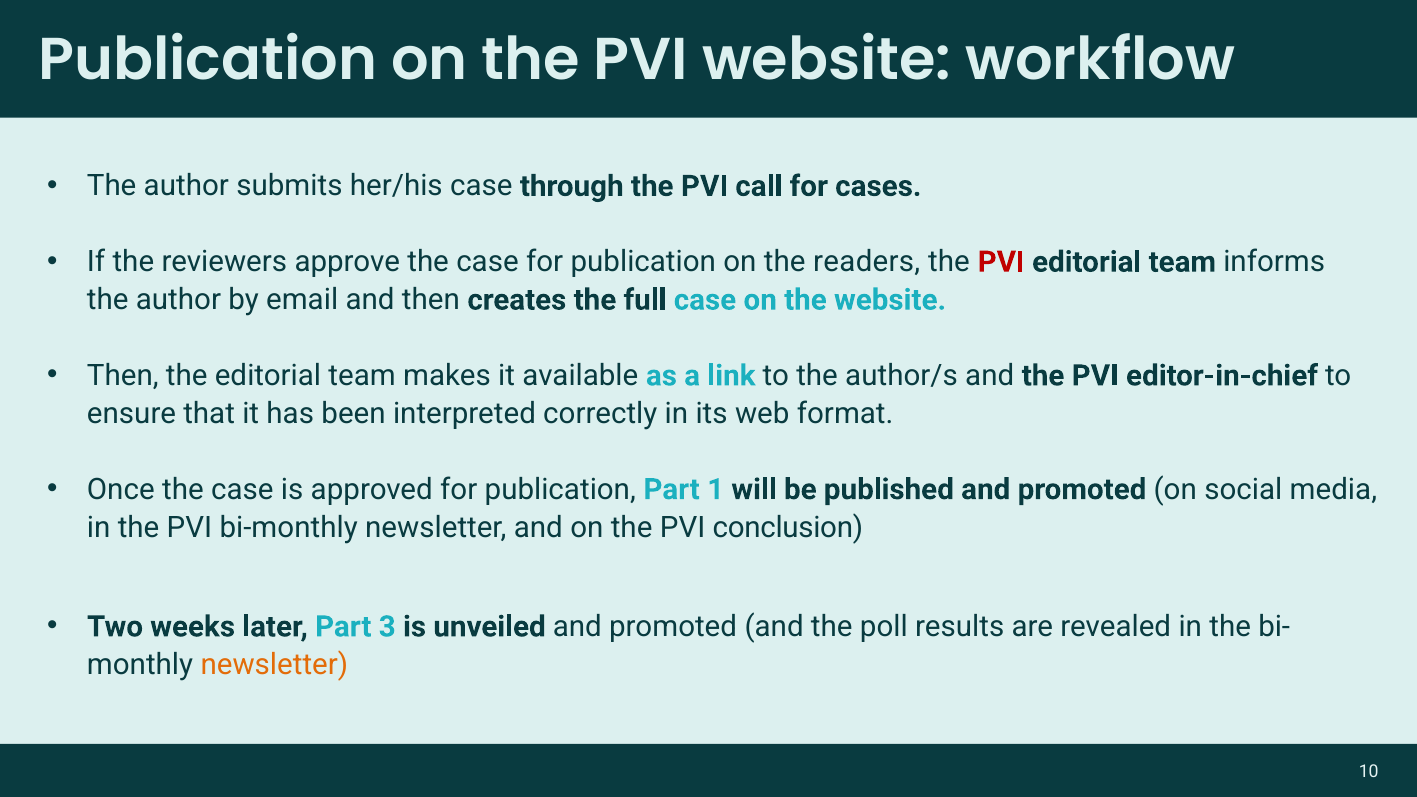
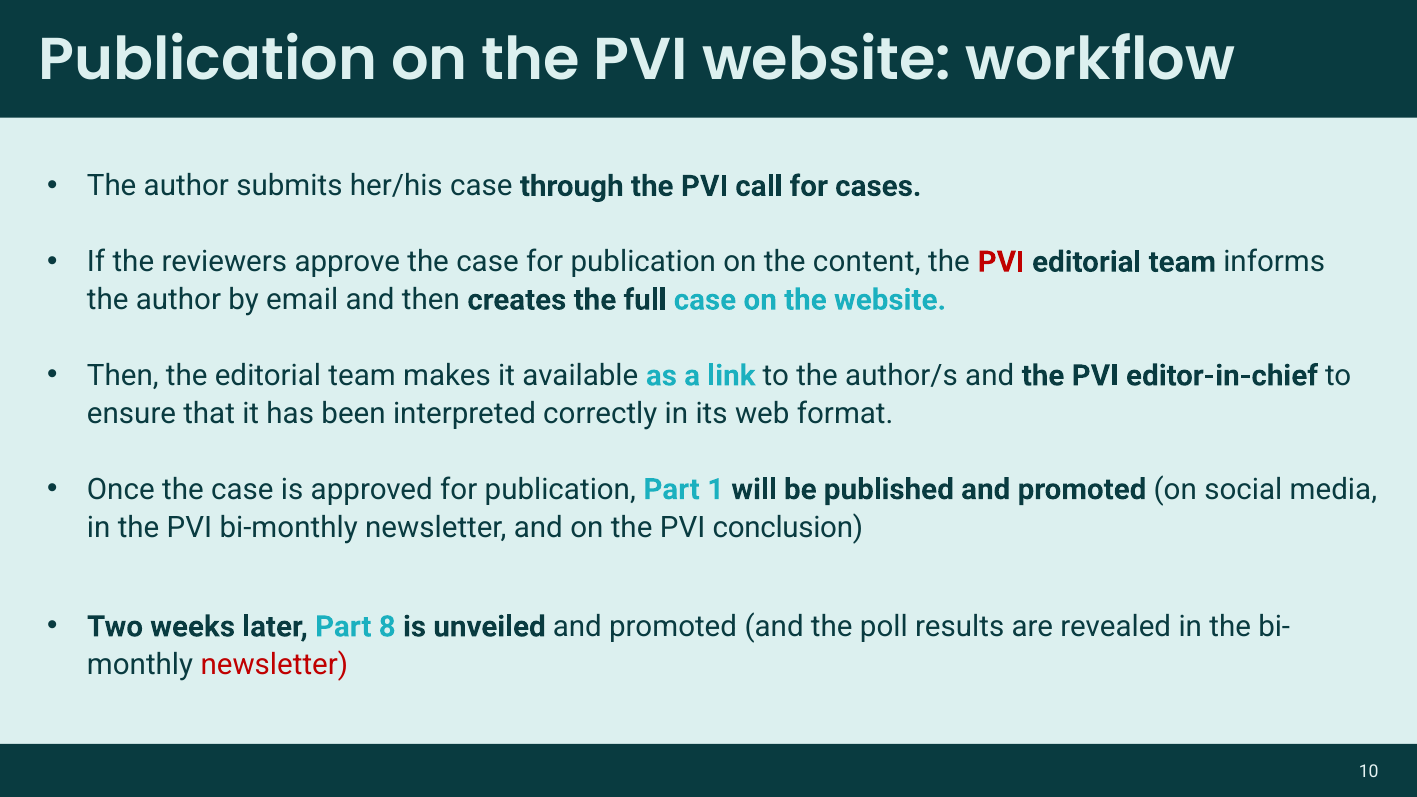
readers: readers -> content
3: 3 -> 8
newsletter at (274, 665) colour: orange -> red
